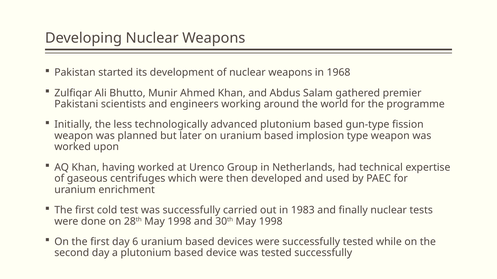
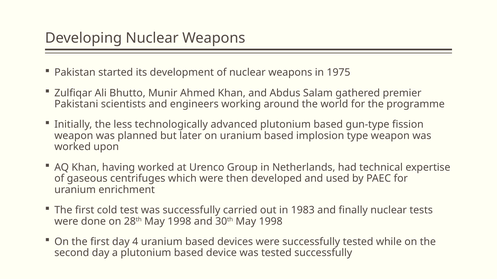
1968: 1968 -> 1975
6: 6 -> 4
